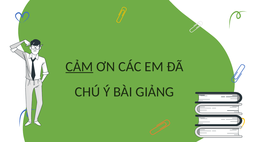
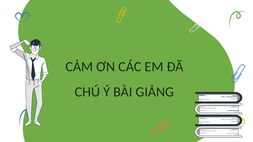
CẢM underline: present -> none
